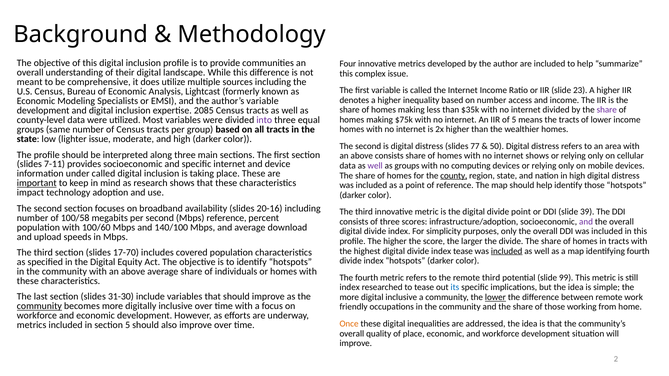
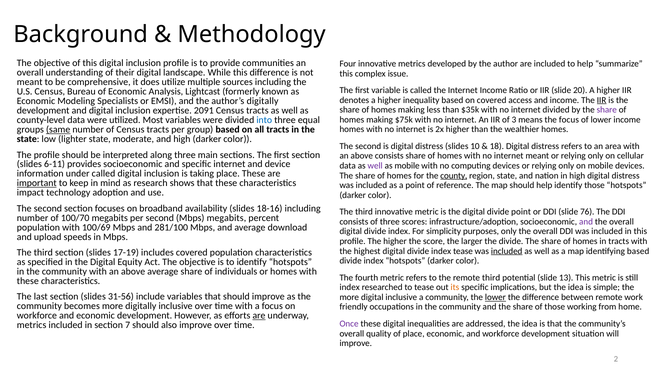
23: 23 -> 20
on number: number -> covered
IIR at (602, 100) underline: none -> present
author’s variable: variable -> digitally
2085: 2085 -> 2091
of 5: 5 -> 3
the tracts: tracts -> focus
into colour: purple -> blue
same underline: none -> present
lighter issue: issue -> state
77: 77 -> 10
50: 50 -> 18
internet shows: shows -> meant
7-11: 7-11 -> 6-11
as groups: groups -> mobile
20-16: 20-16 -> 18-16
39: 39 -> 76
100/58: 100/58 -> 100/70
Mbps reference: reference -> megabits
100/60: 100/60 -> 100/69
140/100: 140/100 -> 281/100
identifying fourth: fourth -> based
17-70: 17-70 -> 17-19
99: 99 -> 13
its colour: blue -> orange
31-30: 31-30 -> 31-56
community at (39, 306) underline: present -> none
are at (259, 316) underline: none -> present
Once colour: orange -> purple
section 5: 5 -> 7
